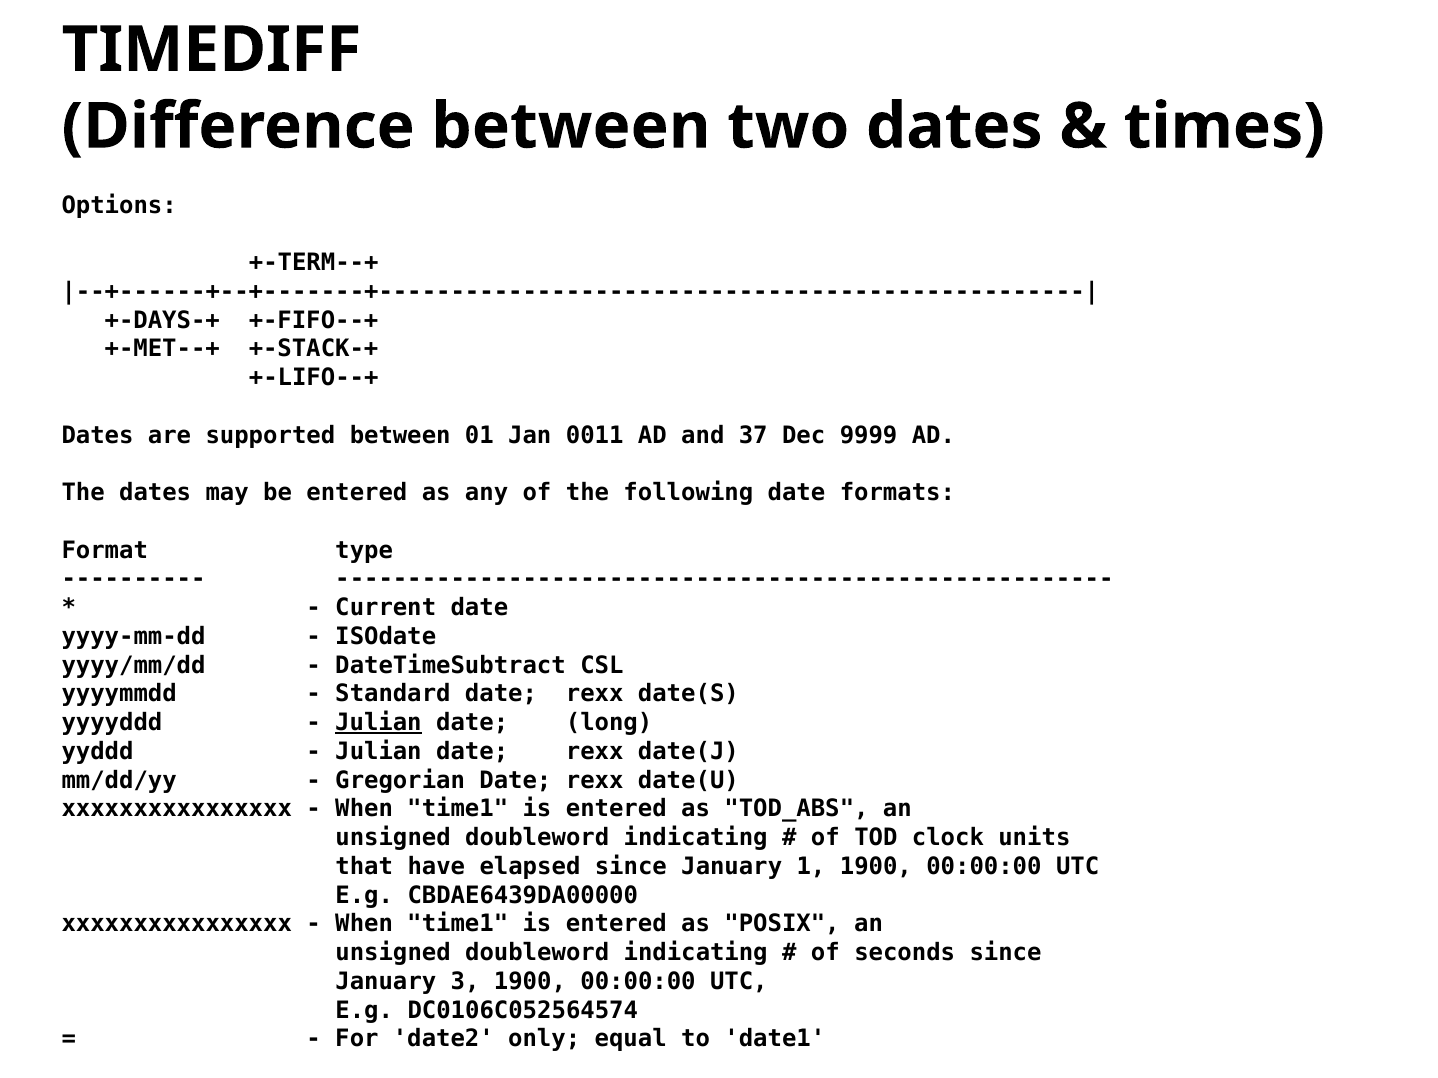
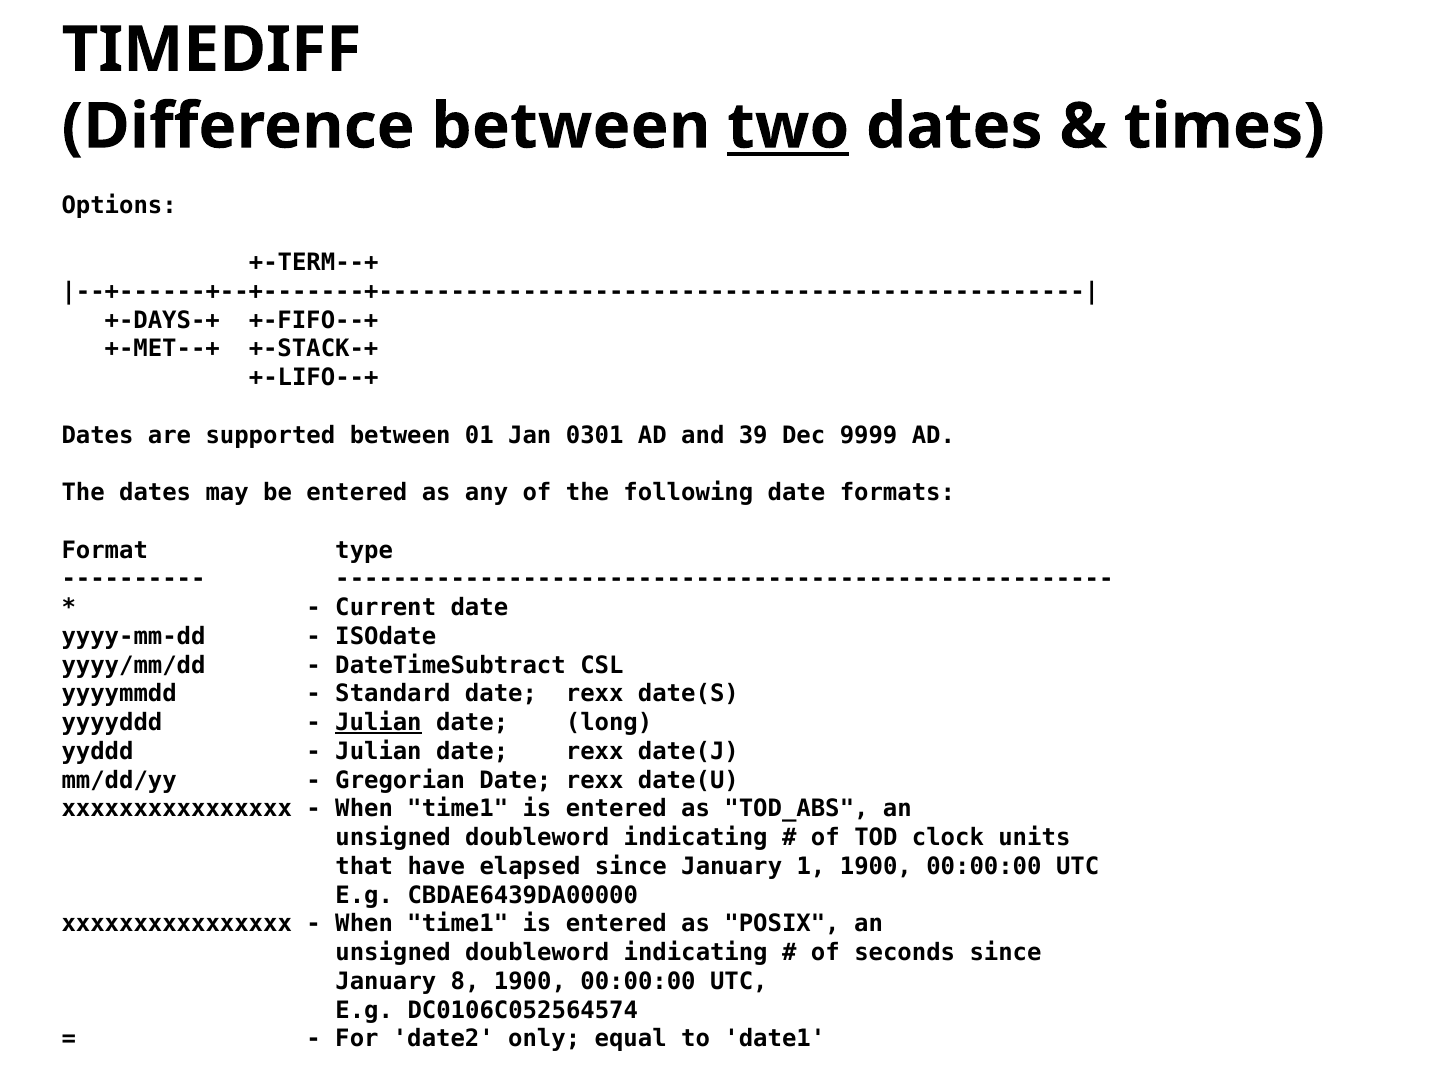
two underline: none -> present
0011: 0011 -> 0301
37: 37 -> 39
3: 3 -> 8
